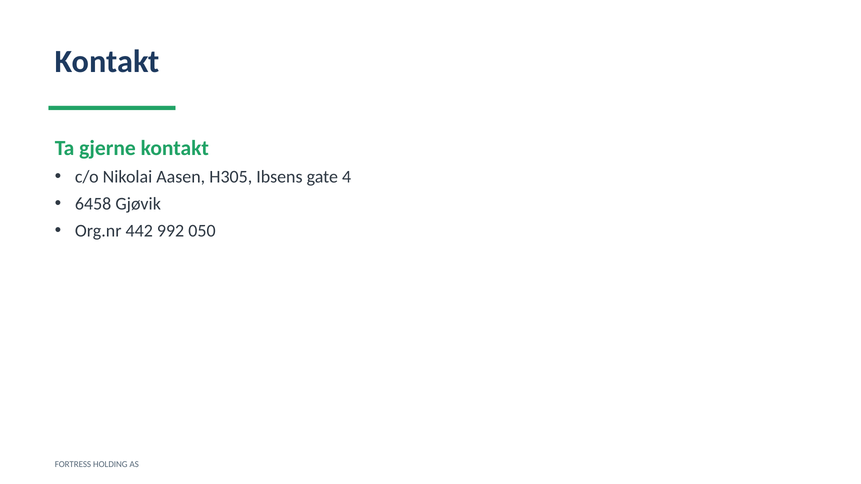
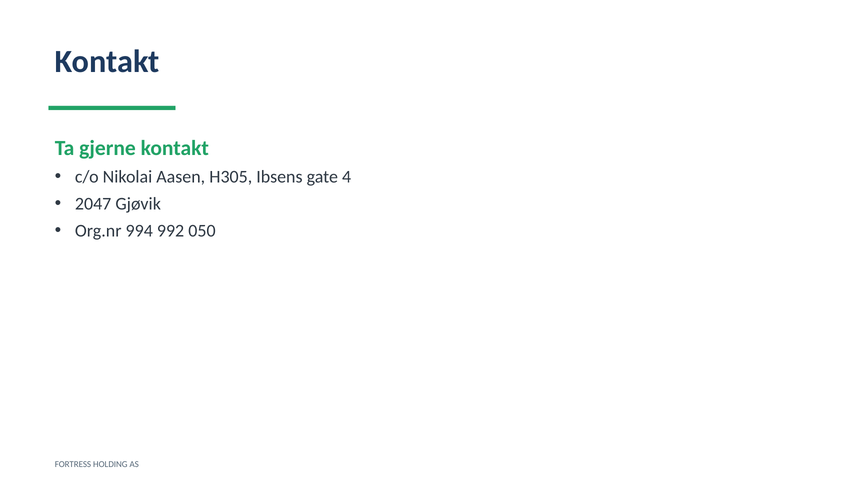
6458: 6458 -> 2047
442: 442 -> 994
